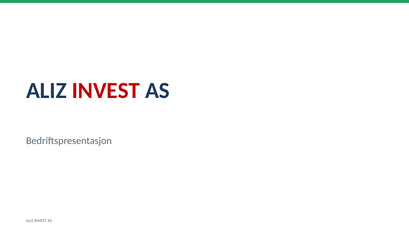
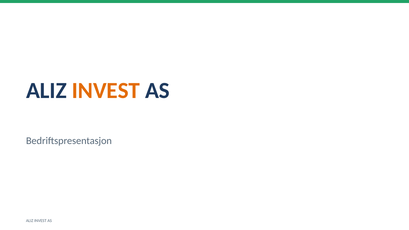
INVEST at (106, 91) colour: red -> orange
